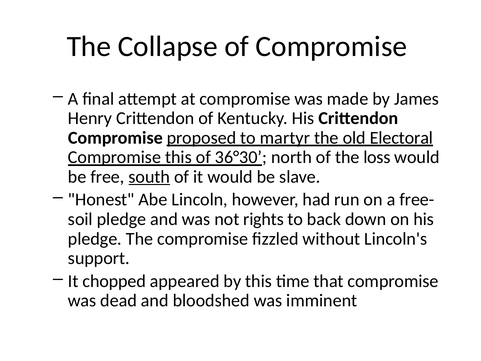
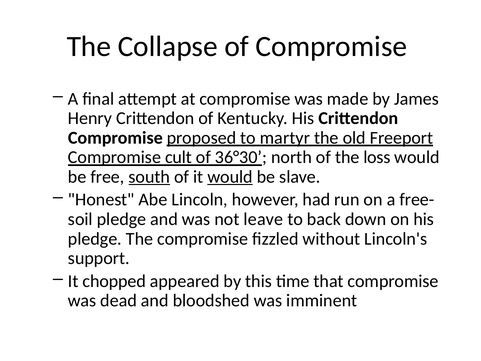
Electoral: Electoral -> Freeport
Compromise this: this -> cult
would at (230, 177) underline: none -> present
rights: rights -> leave
